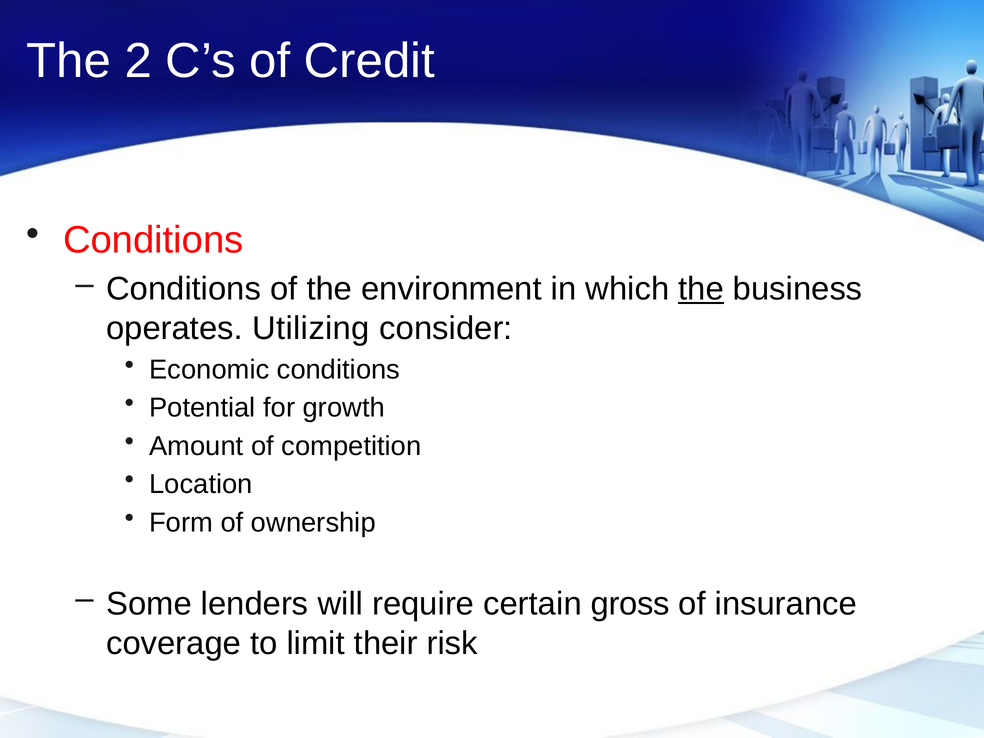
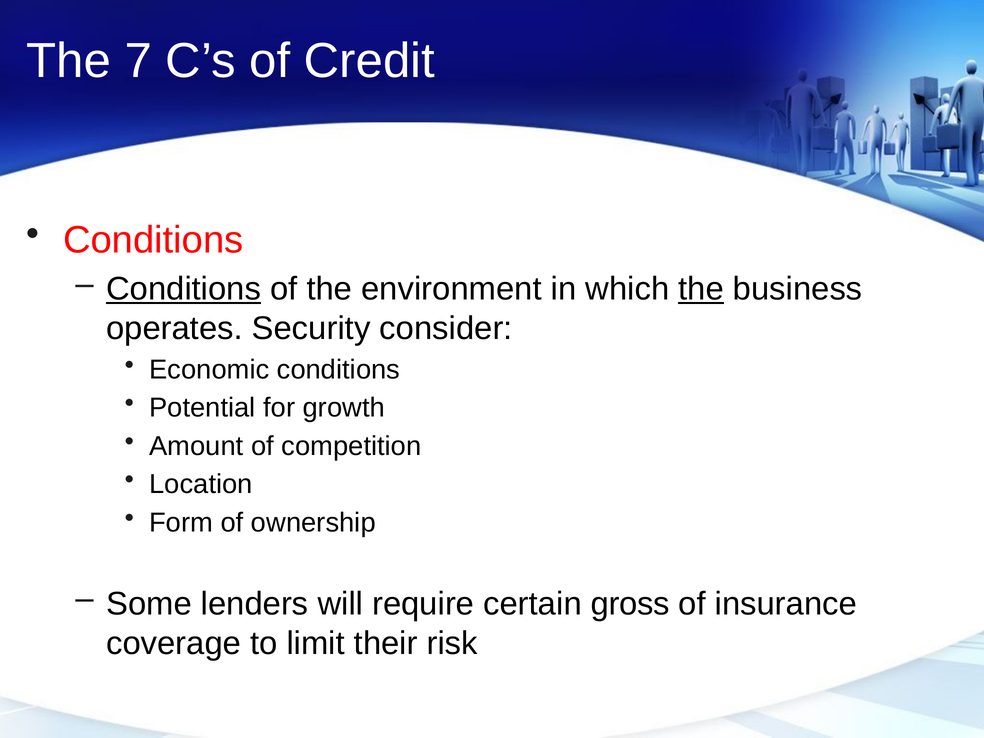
2: 2 -> 7
Conditions at (184, 289) underline: none -> present
Utilizing: Utilizing -> Security
